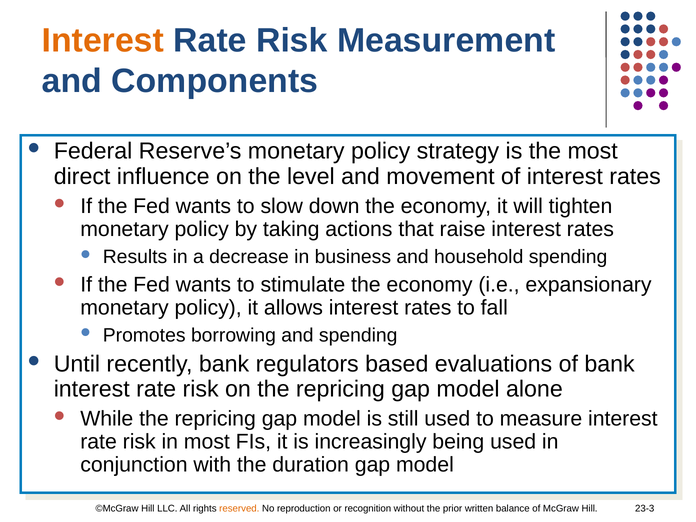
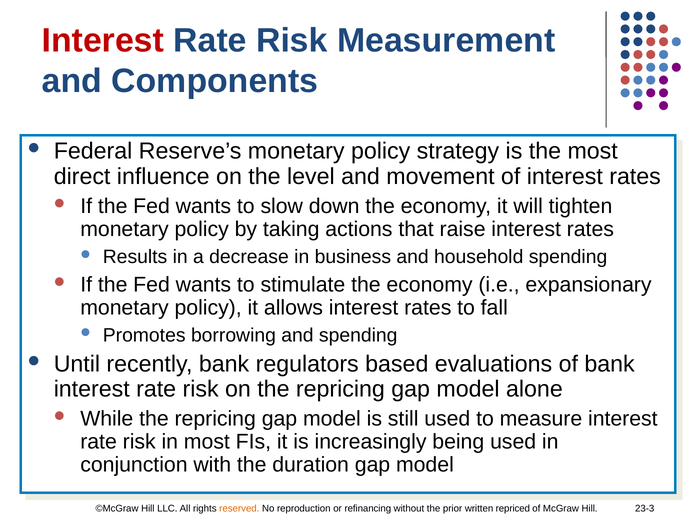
Interest at (103, 41) colour: orange -> red
recognition: recognition -> refinancing
balance: balance -> repriced
